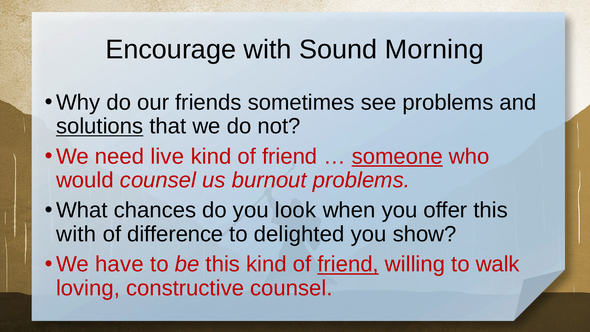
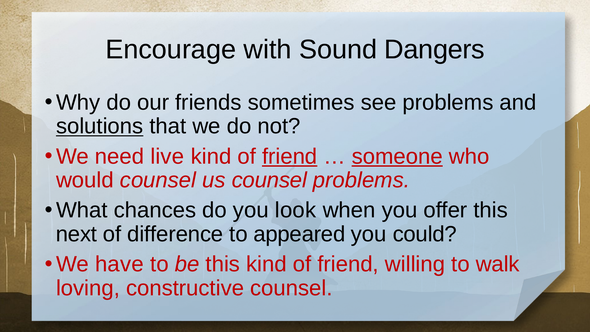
Morning: Morning -> Dangers
friend at (290, 156) underline: none -> present
us burnout: burnout -> counsel
with at (76, 234): with -> next
delighted: delighted -> appeared
show: show -> could
friend at (348, 264) underline: present -> none
